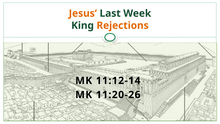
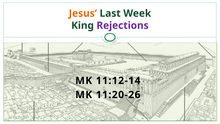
Rejections colour: orange -> purple
